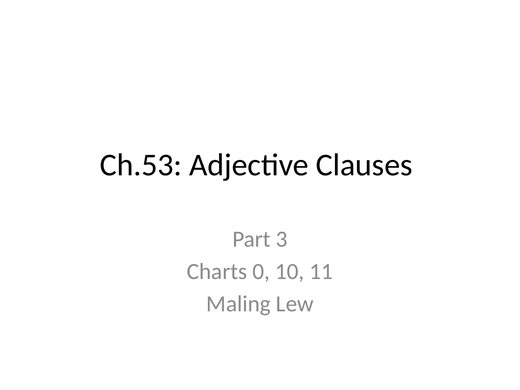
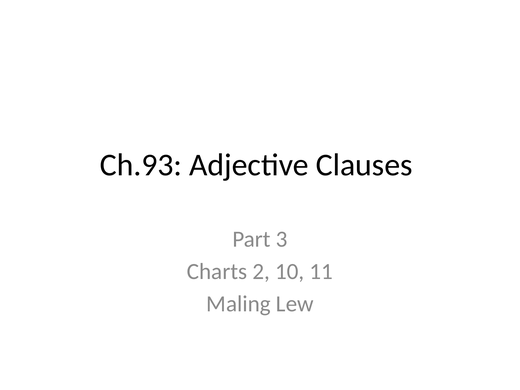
Ch.53: Ch.53 -> Ch.93
0: 0 -> 2
